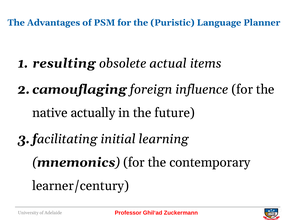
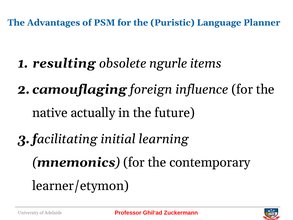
actual: actual -> ngurle
learner/century: learner/century -> learner/etymon
